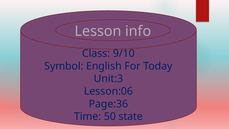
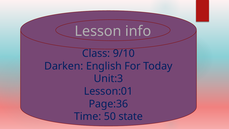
Symbol: Symbol -> Darken
Lesson:06: Lesson:06 -> Lesson:01
